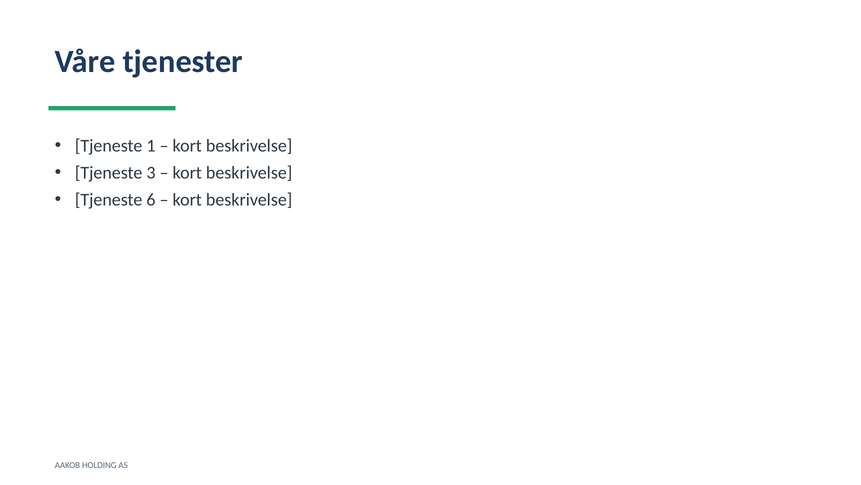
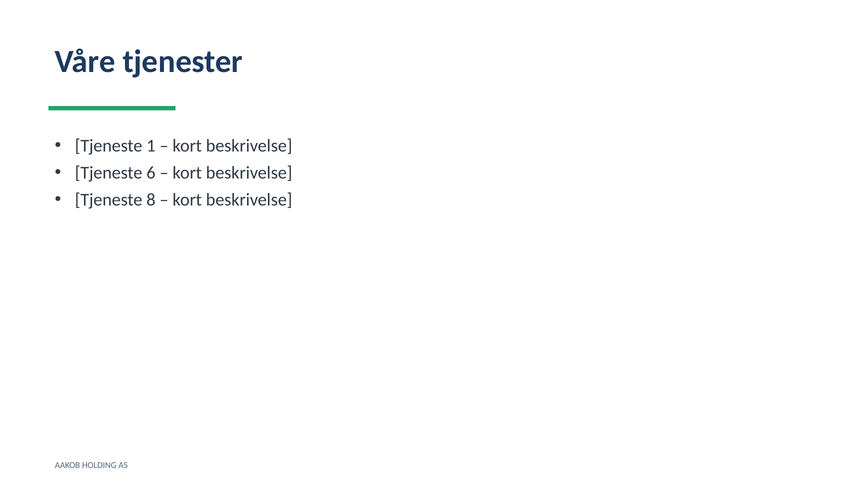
3: 3 -> 6
6: 6 -> 8
